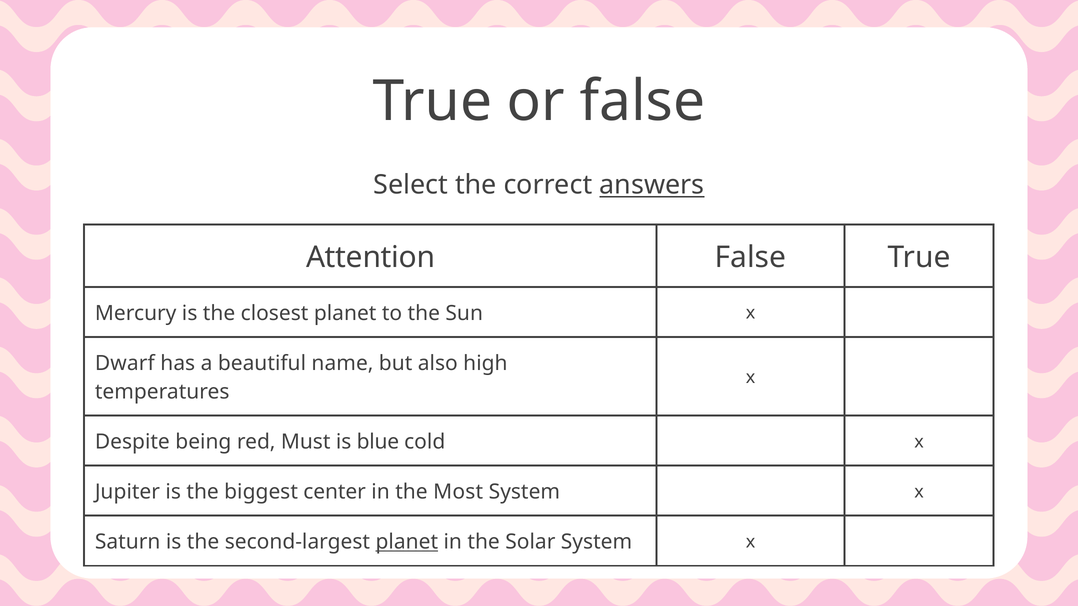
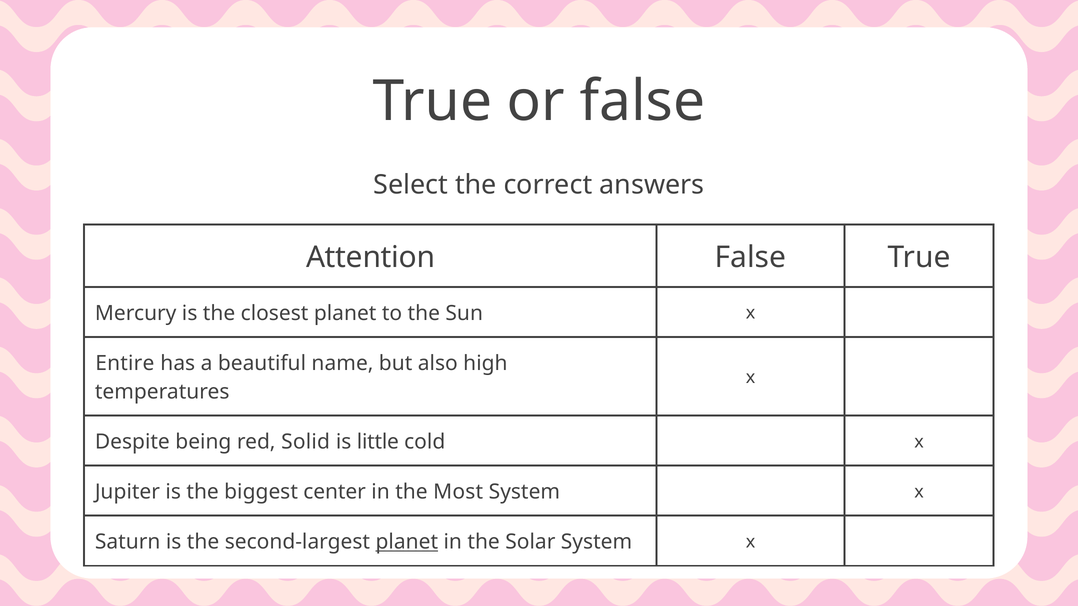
answers underline: present -> none
Dwarf: Dwarf -> Entire
Must: Must -> Solid
blue: blue -> little
